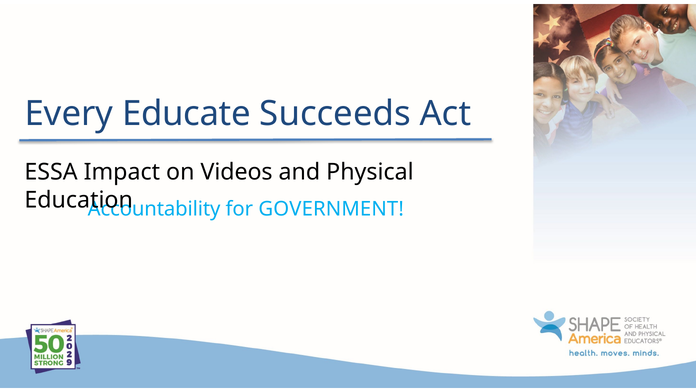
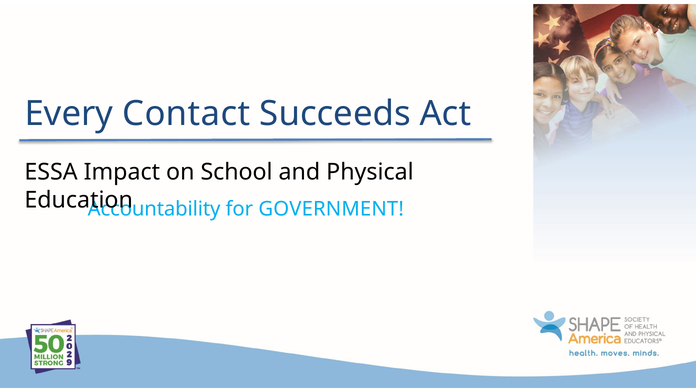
Educate: Educate -> Contact
Videos: Videos -> School
